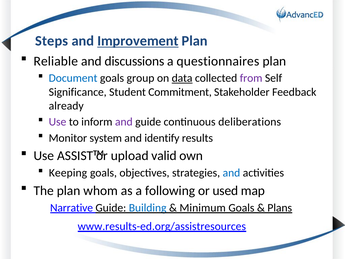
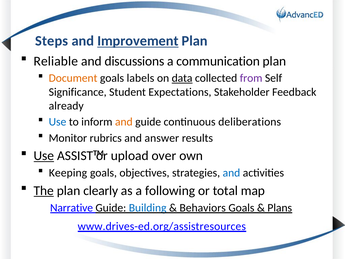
questionnaires: questionnaires -> communication
Document colour: blue -> orange
group: group -> labels
Commitment: Commitment -> Expectations
Use at (58, 122) colour: purple -> blue
and at (124, 122) colour: purple -> orange
system: system -> rubrics
identify: identify -> answer
Use at (44, 156) underline: none -> present
valid: valid -> over
The underline: none -> present
whom: whom -> clearly
used: used -> total
Minimum: Minimum -> Behaviors
www.results-ed.org/assistresources: www.results-ed.org/assistresources -> www.drives-ed.org/assistresources
